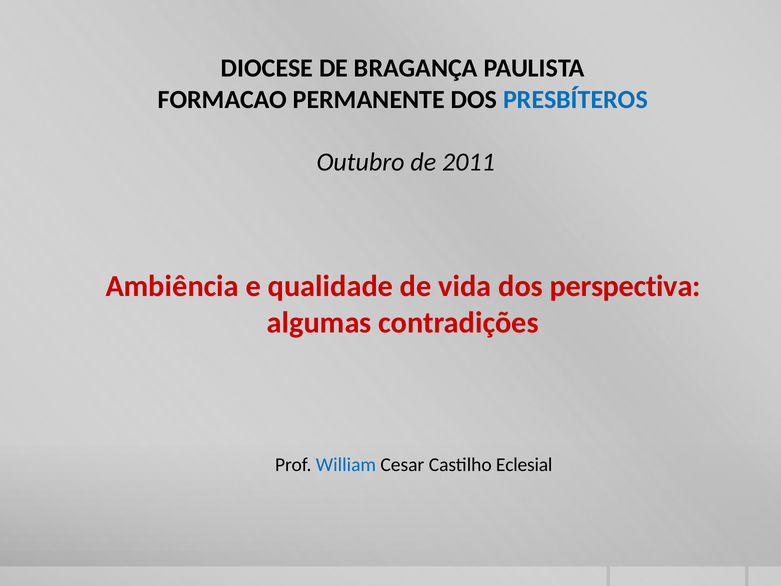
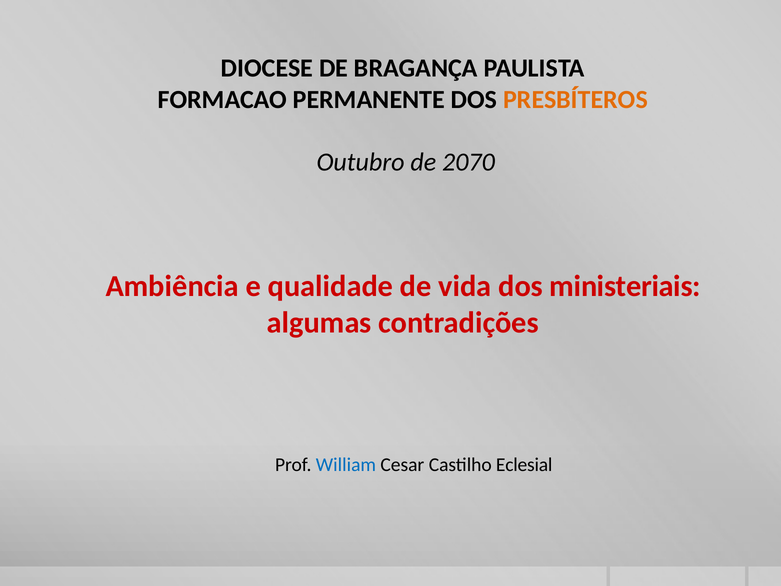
PRESBÍTEROS colour: blue -> orange
2011: 2011 -> 2070
perspectiva: perspectiva -> ministeriais
